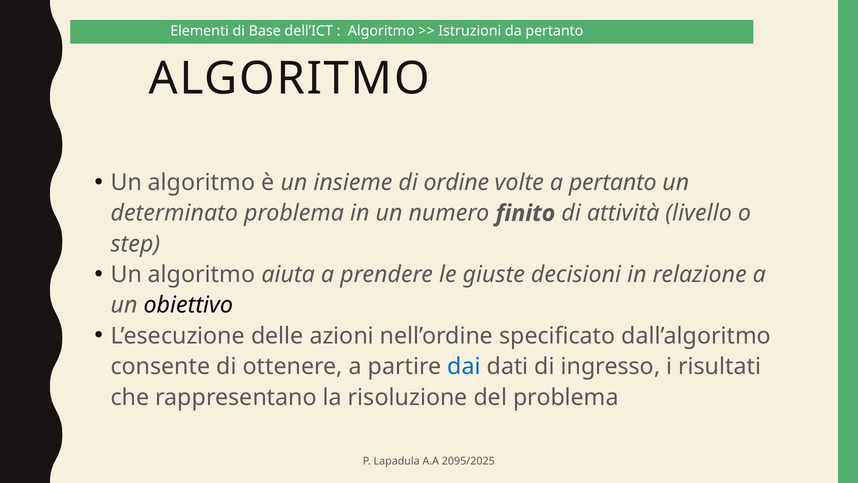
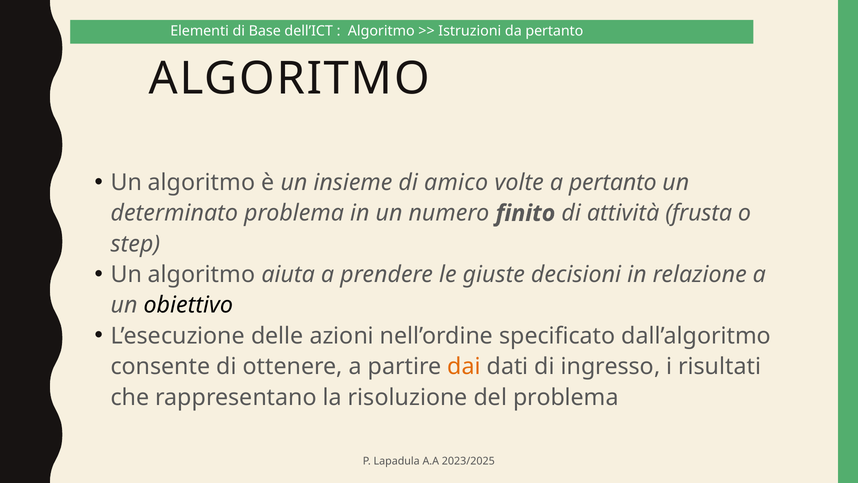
ordine: ordine -> amico
livello: livello -> frusta
dai colour: blue -> orange
2095/2025: 2095/2025 -> 2023/2025
